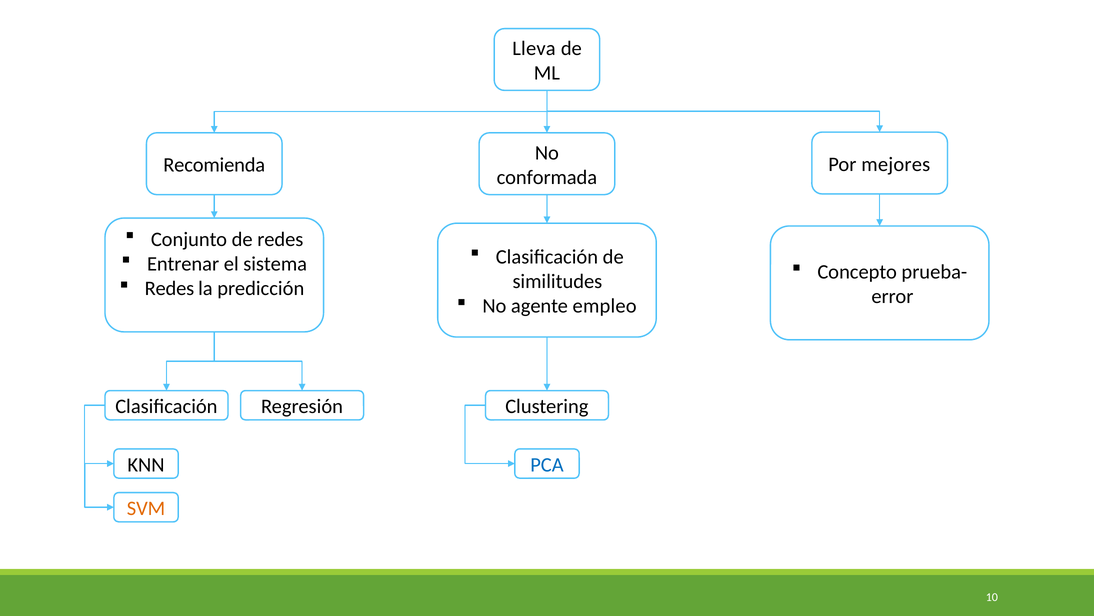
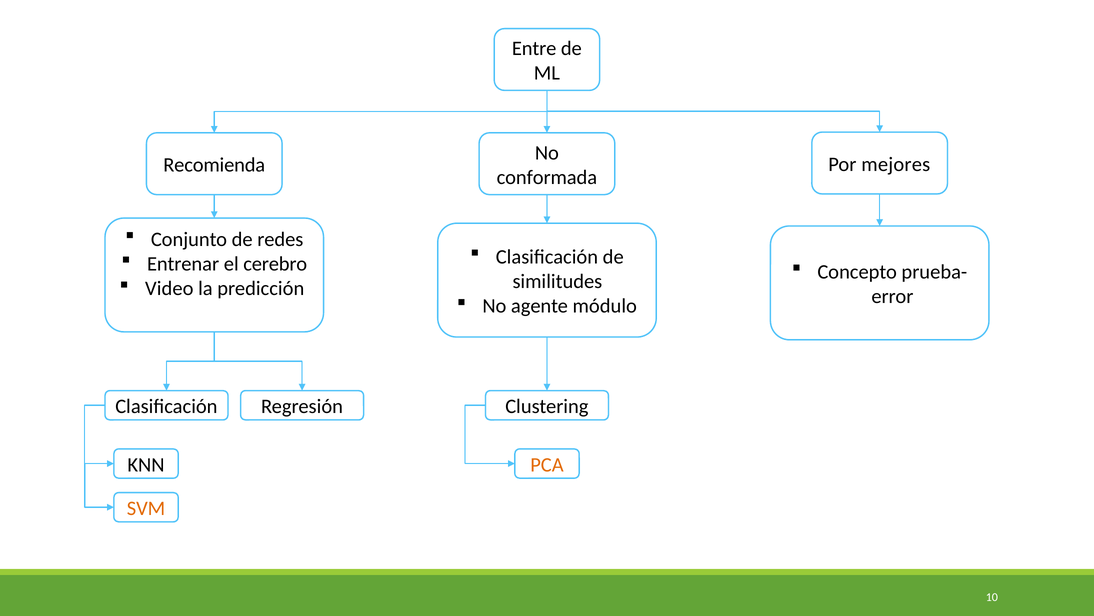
Lleva: Lleva -> Entre
sistema: sistema -> cerebro
Redes at (169, 288): Redes -> Video
empleo: empleo -> módulo
PCA colour: blue -> orange
